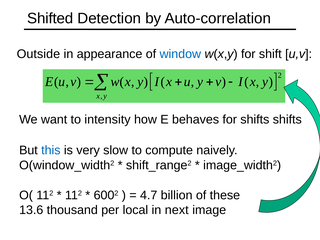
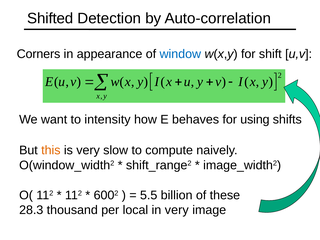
Outside: Outside -> Corners
for shifts: shifts -> using
this colour: blue -> orange
4.7: 4.7 -> 5.5
13.6: 13.6 -> 28.3
in next: next -> very
